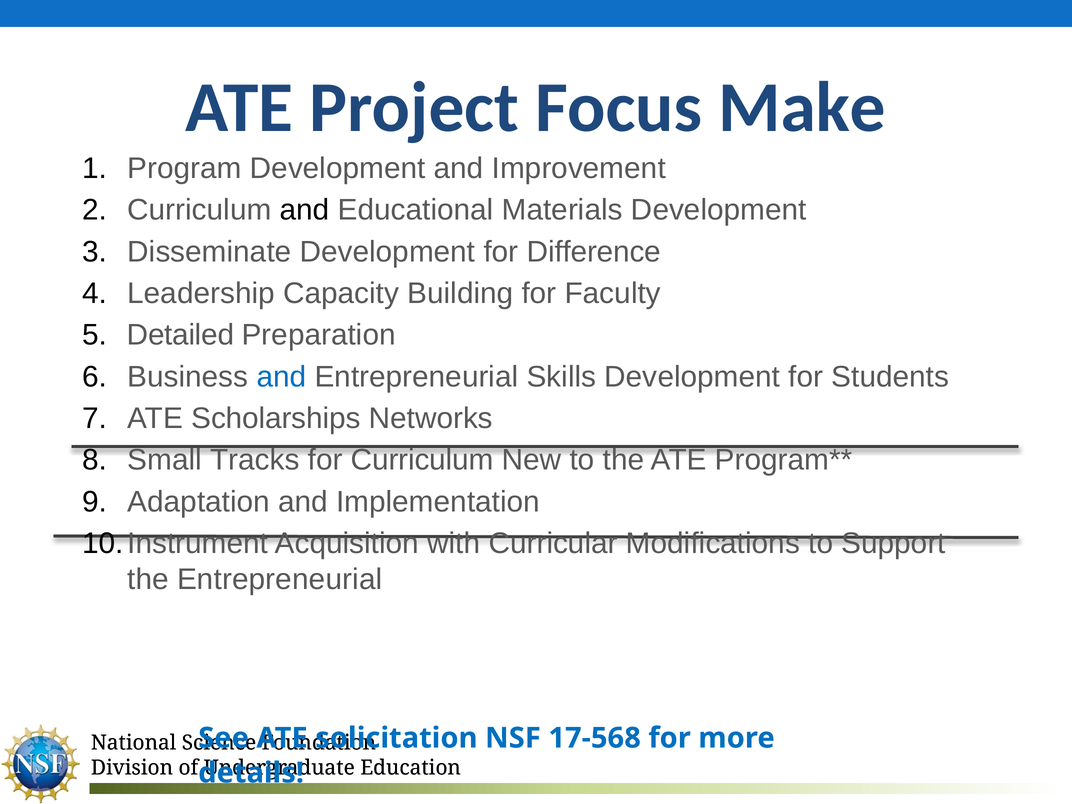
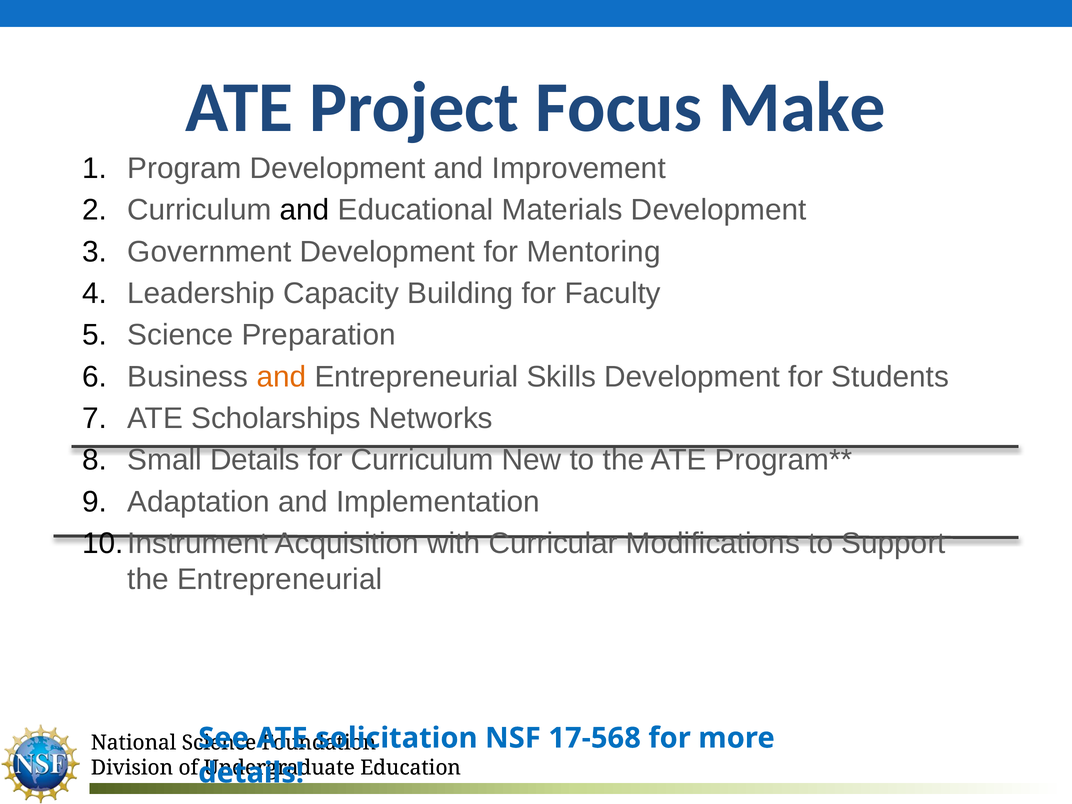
Disseminate: Disseminate -> Government
Difference: Difference -> Mentoring
Detailed at (181, 335): Detailed -> Science
and at (281, 377) colour: blue -> orange
Small Tracks: Tracks -> Details
